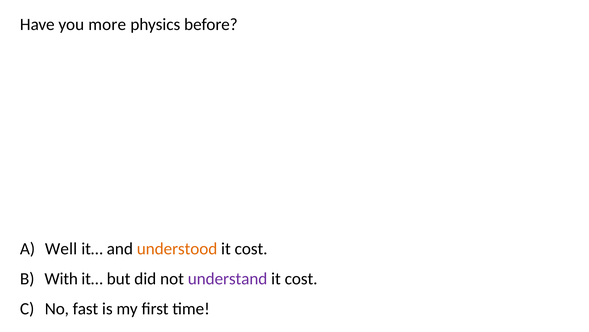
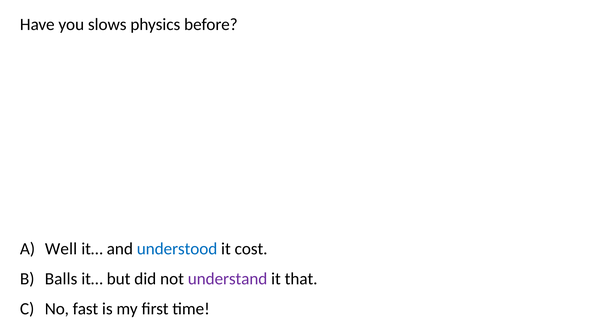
more: more -> slows
understood colour: orange -> blue
With: With -> Balls
cost at (301, 278): cost -> that
